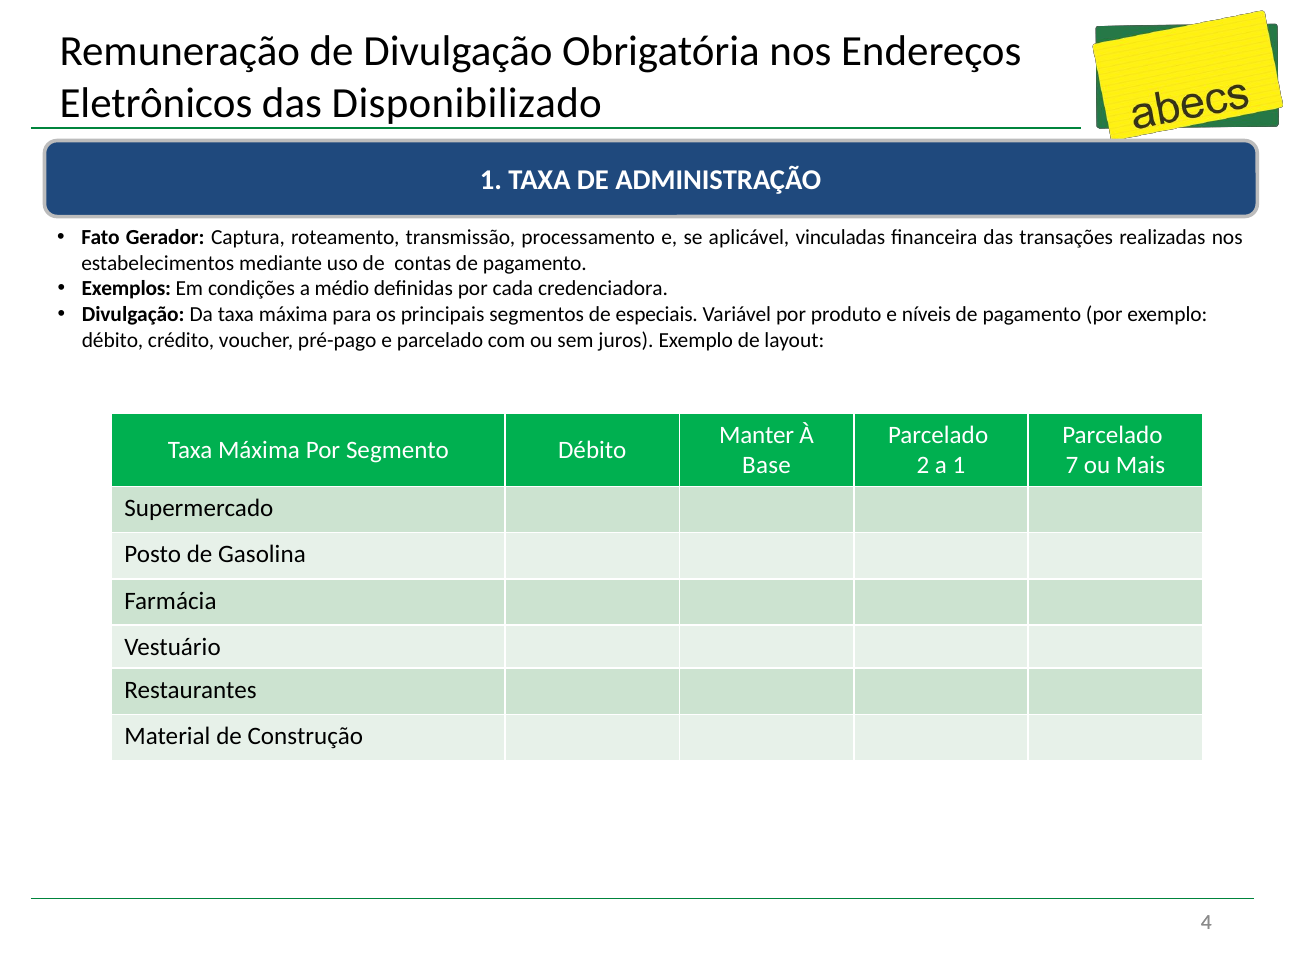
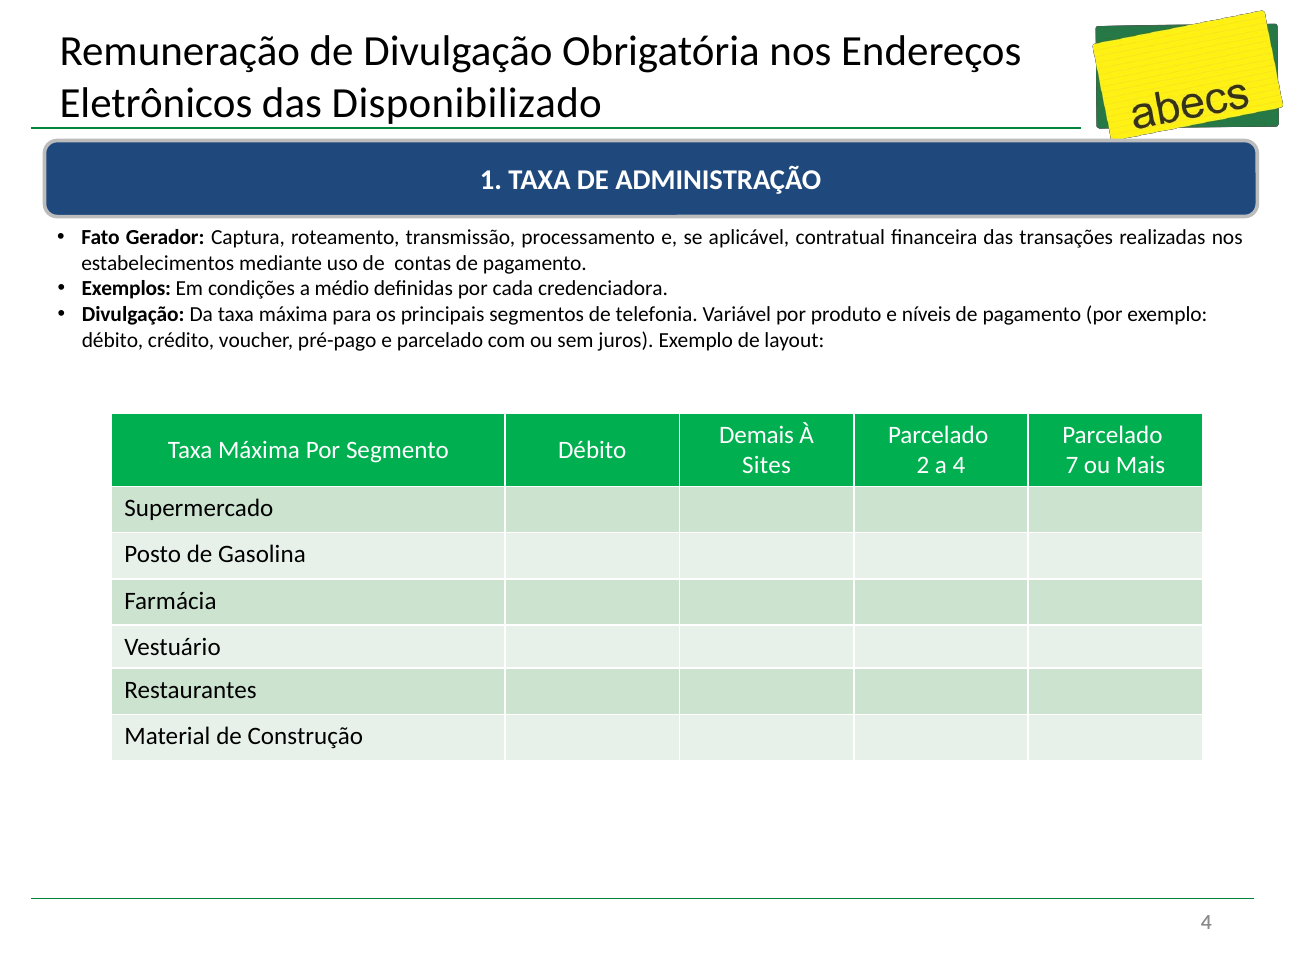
vinculadas: vinculadas -> contratual
especiais: especiais -> telefonia
Manter: Manter -> Demais
Base: Base -> Sites
a 1: 1 -> 4
